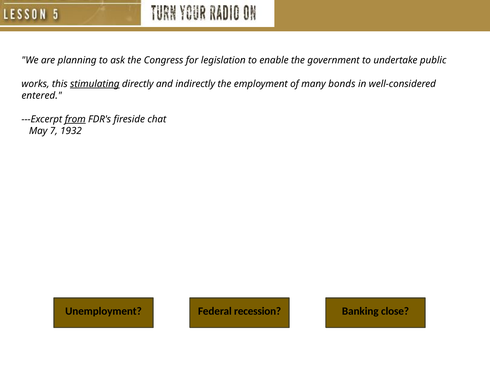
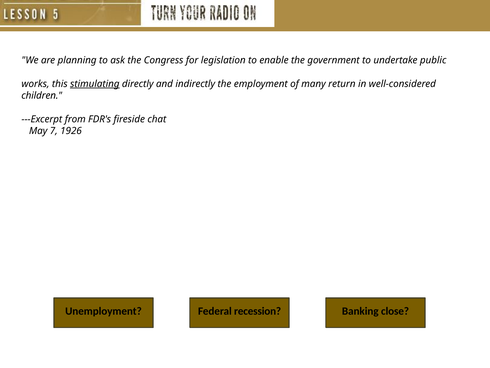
bonds: bonds -> return
entered: entered -> children
from underline: present -> none
1932: 1932 -> 1926
